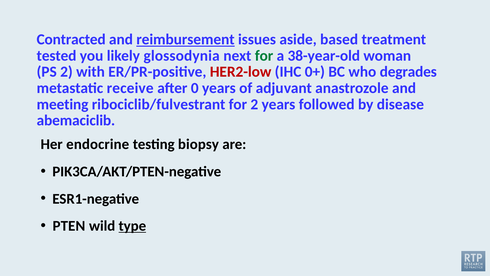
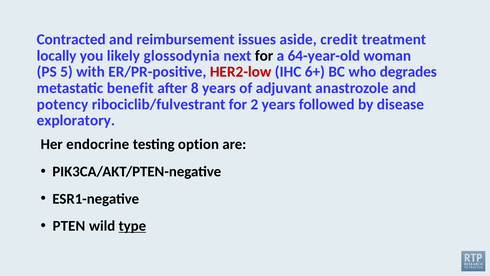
reimbursement underline: present -> none
based: based -> credit
tested: tested -> locally
for at (264, 56) colour: green -> black
38-year-old: 38-year-old -> 64-year-old
PS 2: 2 -> 5
0+: 0+ -> 6+
receive: receive -> benefit
0: 0 -> 8
meeting: meeting -> potency
abemaciclib: abemaciclib -> exploratory
biopsy: biopsy -> option
